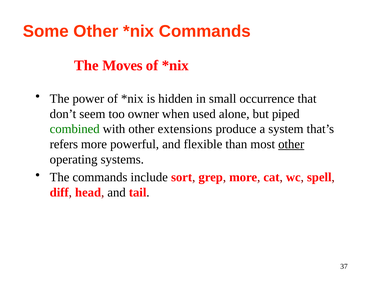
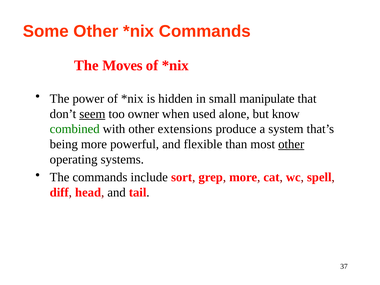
occurrence: occurrence -> manipulate
seem underline: none -> present
piped: piped -> know
refers: refers -> being
